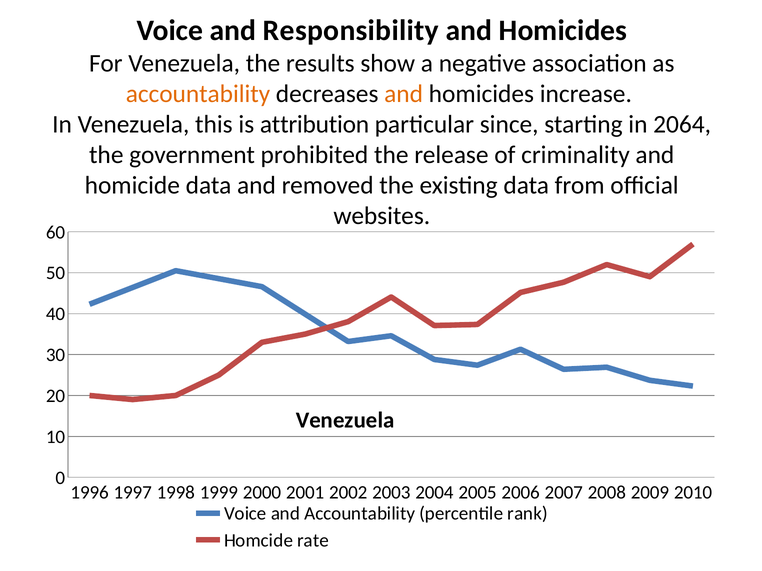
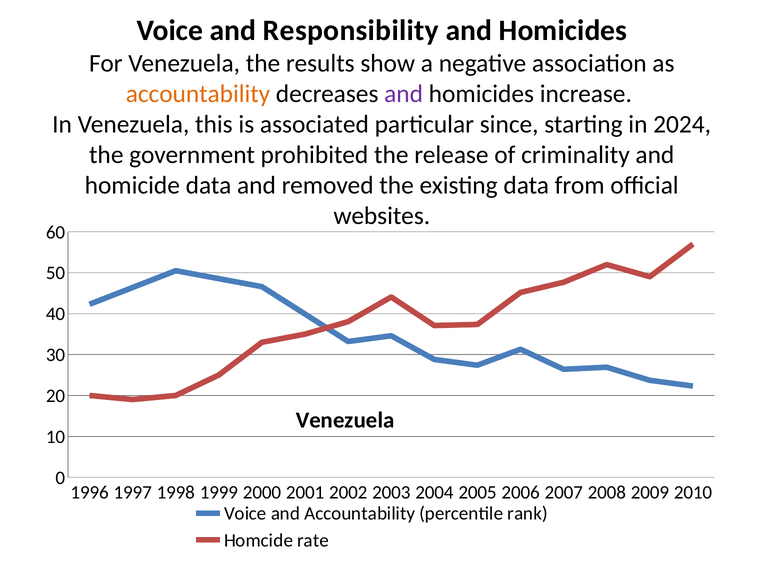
and at (404, 94) colour: orange -> purple
attribution: attribution -> associated
2064: 2064 -> 2024
